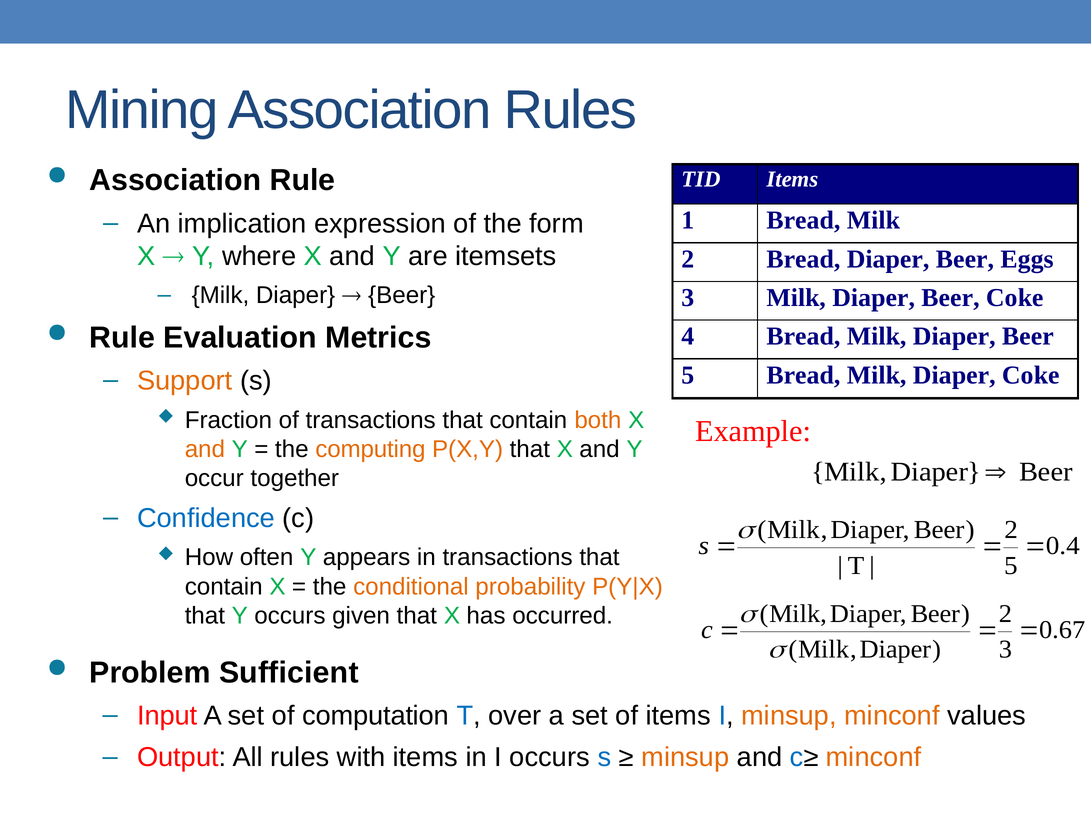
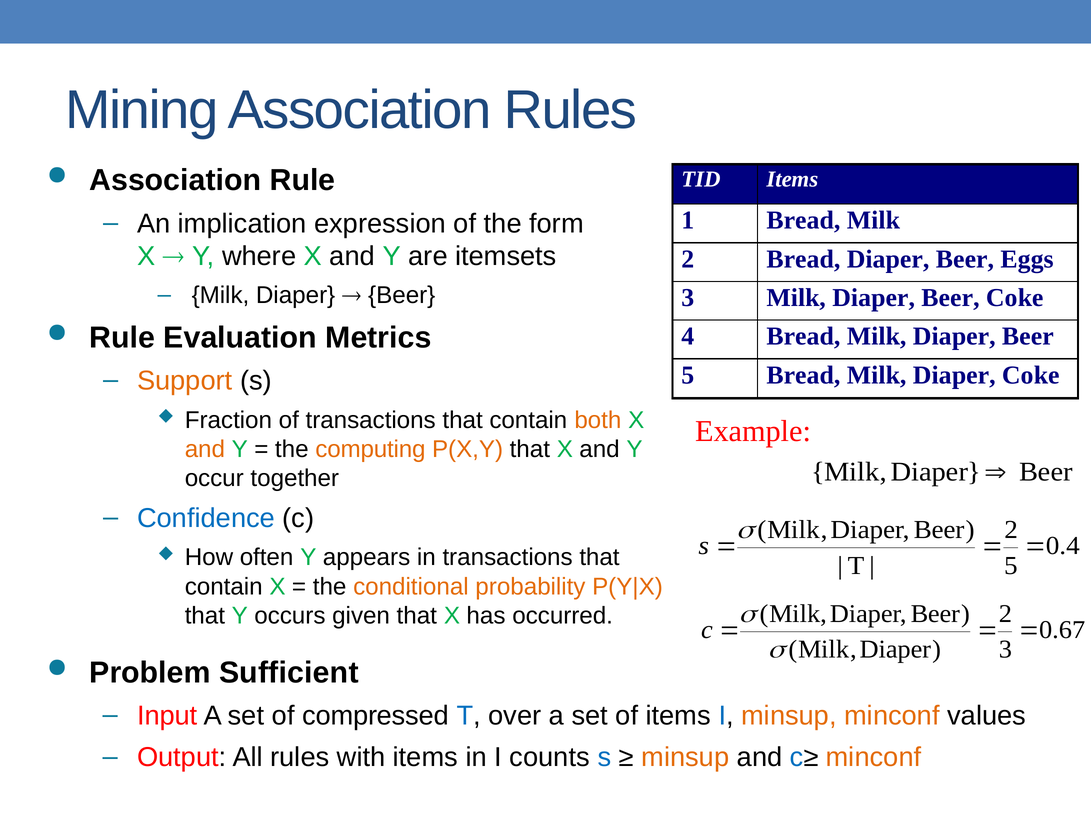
computation: computation -> compressed
I occurs: occurs -> counts
